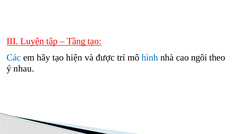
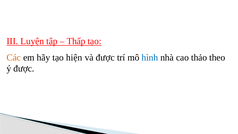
Tầng: Tầng -> Thấp
Các colour: blue -> orange
ngôi: ngôi -> thảo
ý nhau: nhau -> được
